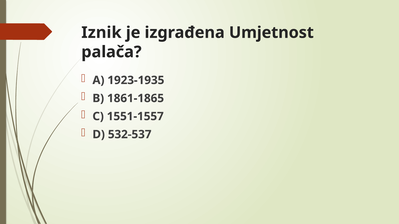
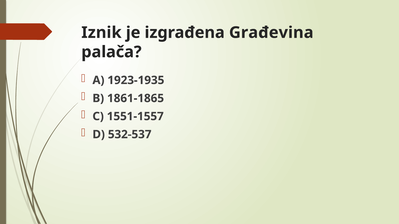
Umjetnost: Umjetnost -> Građevina
